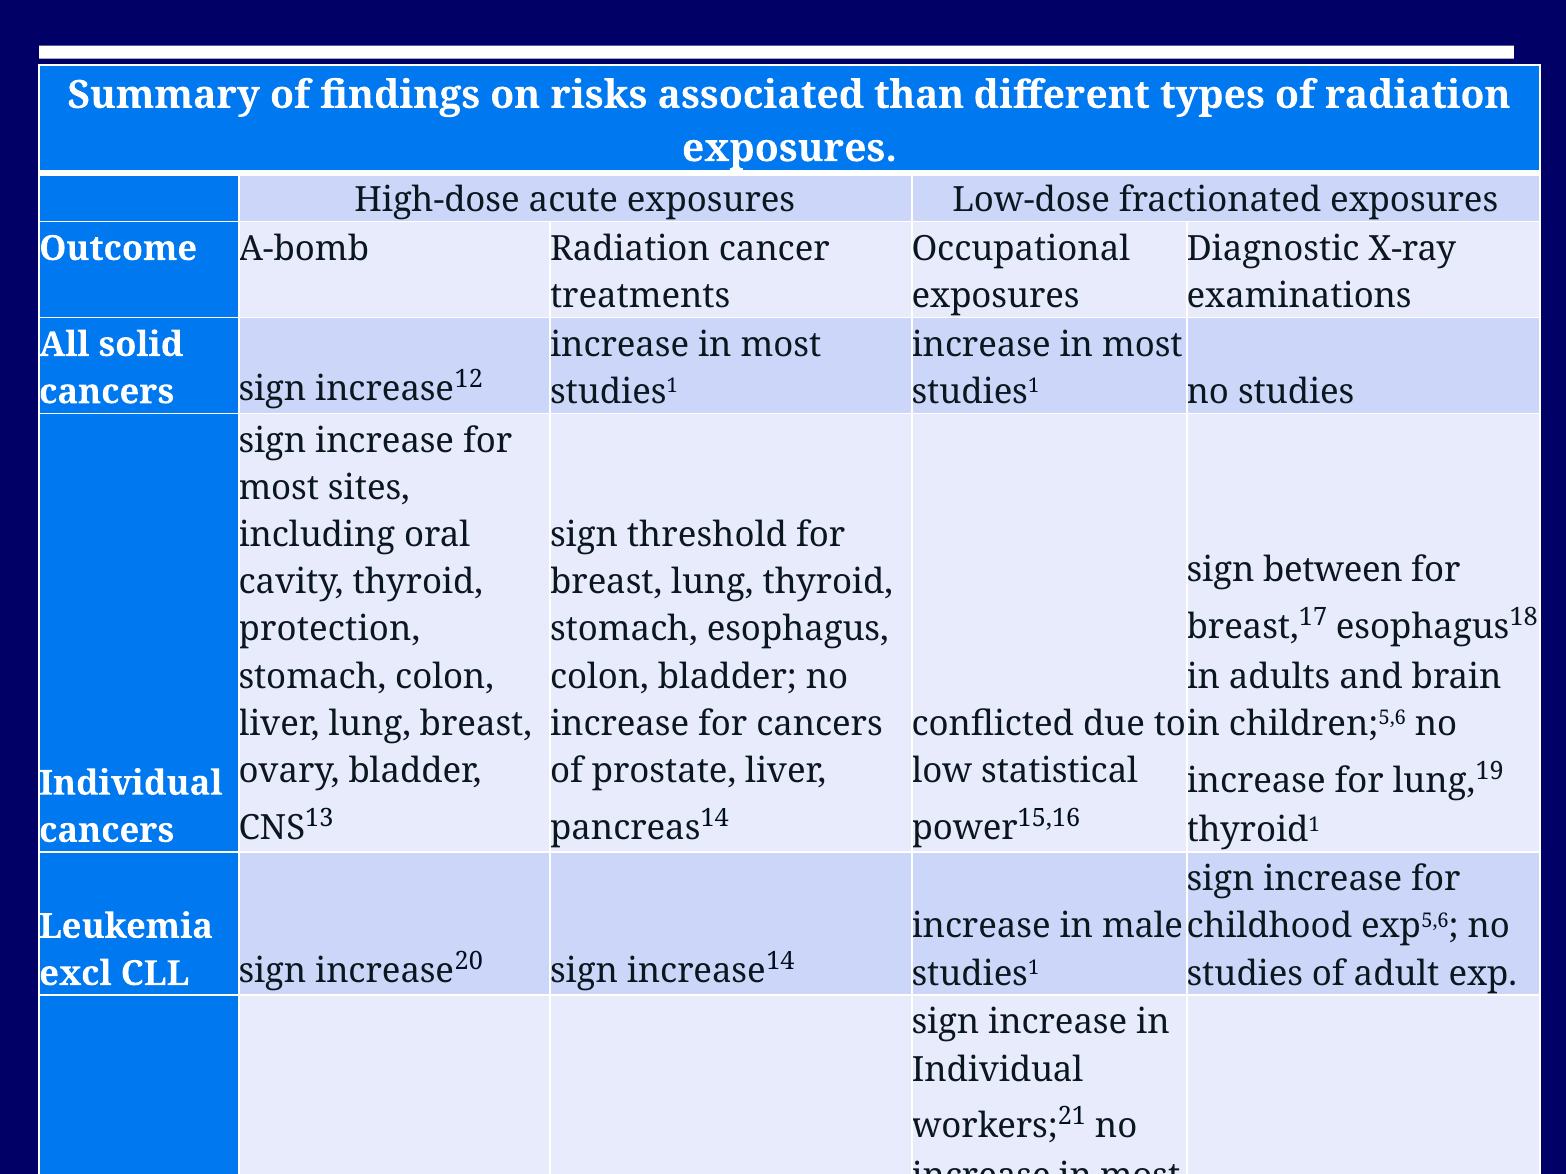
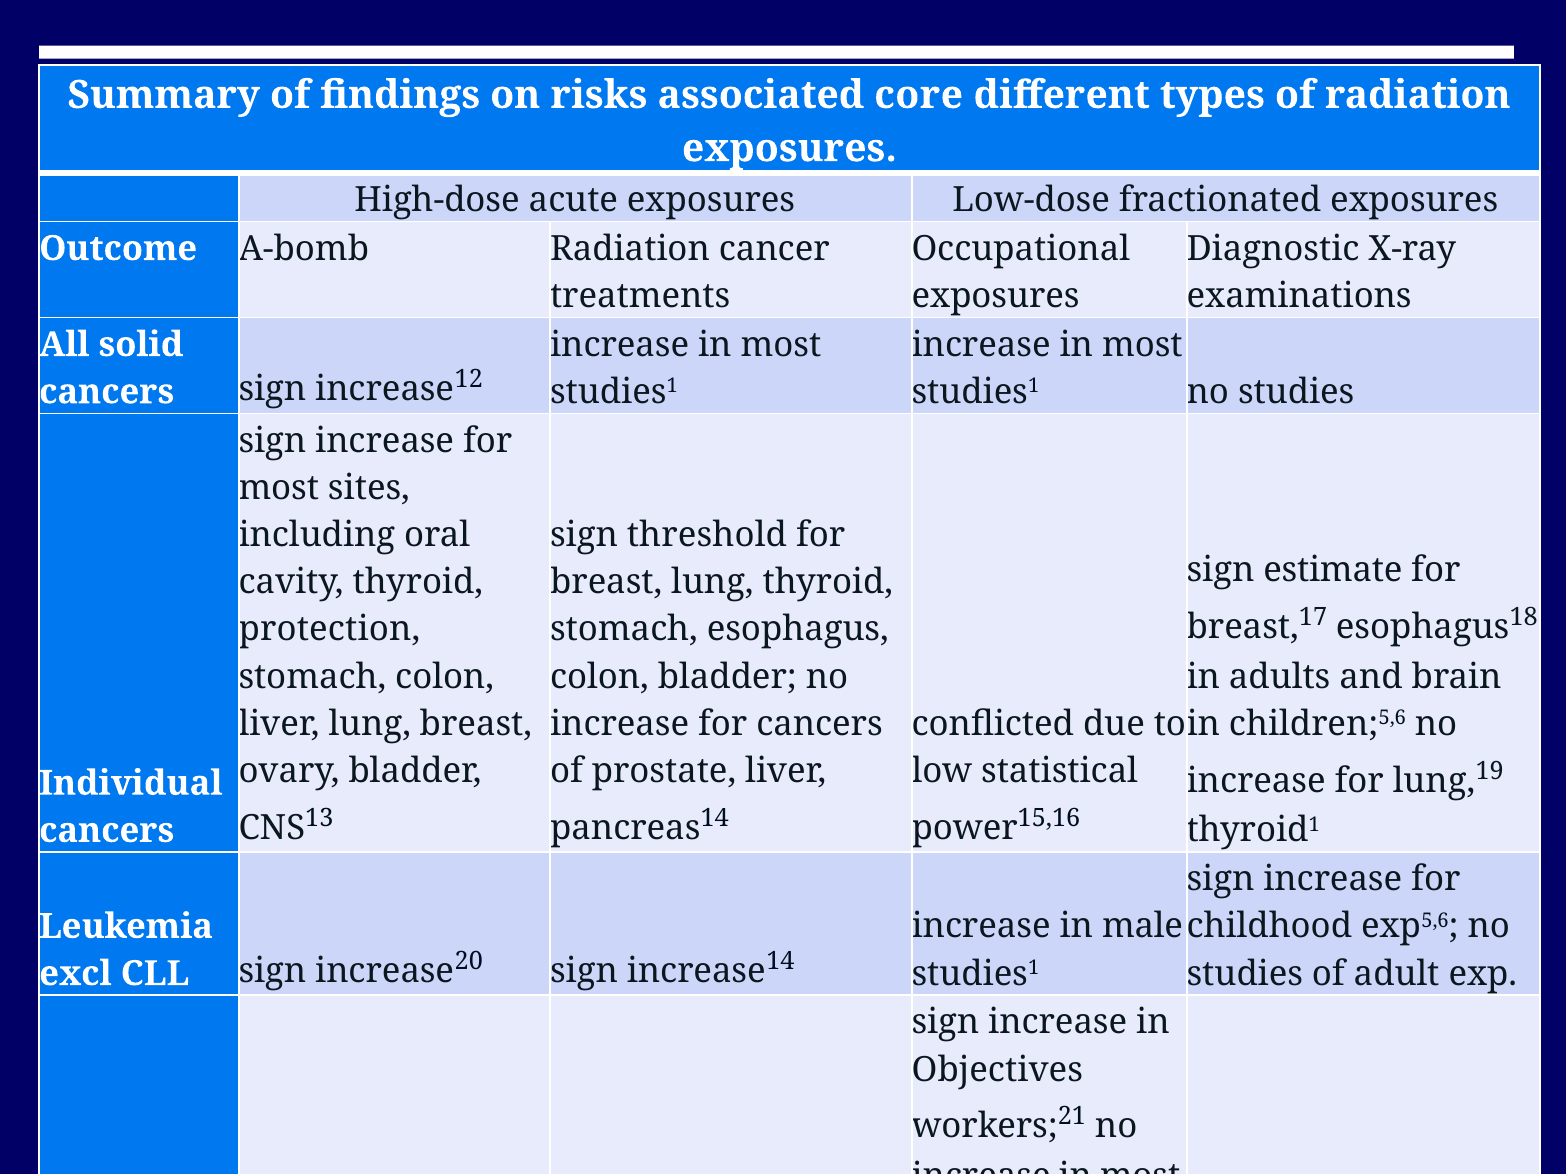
than: than -> core
between: between -> estimate
Individual at (997, 1070): Individual -> Objectives
